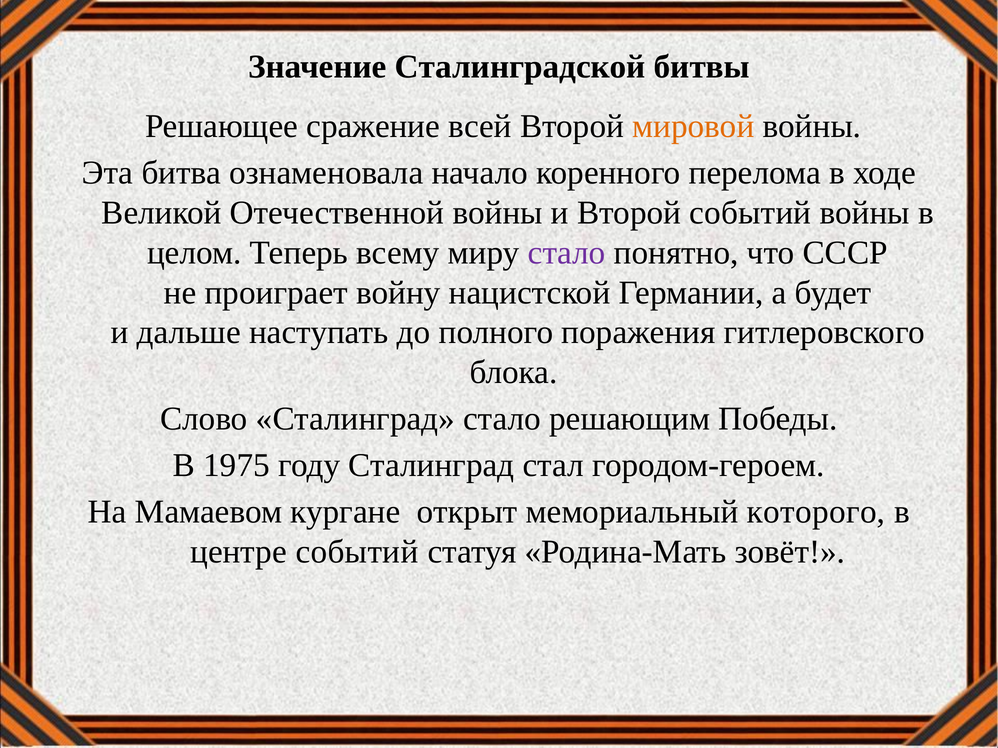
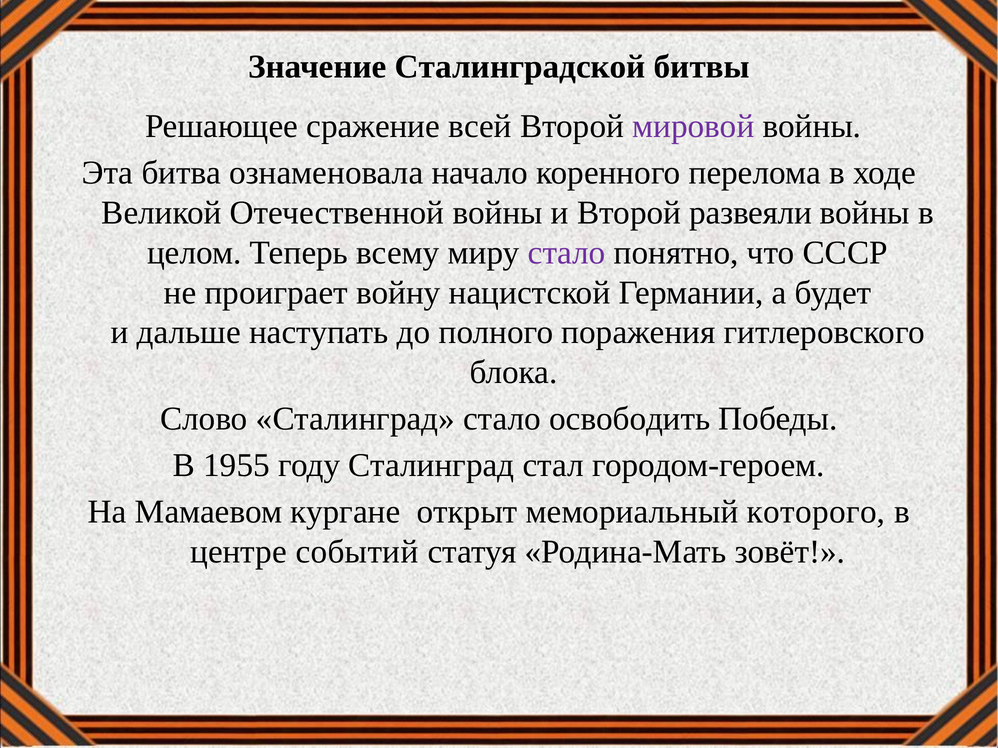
мировой colour: orange -> purple
Второй событий: событий -> развеяли
решающим: решающим -> освободить
1975: 1975 -> 1955
